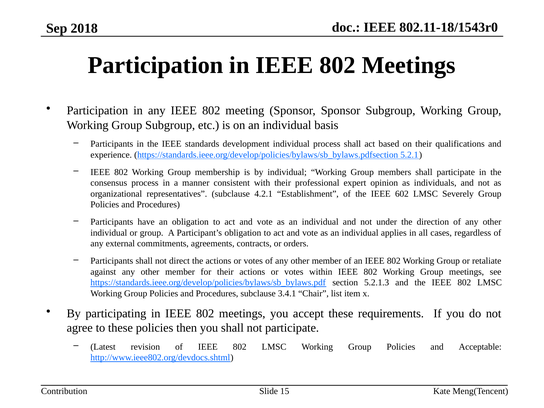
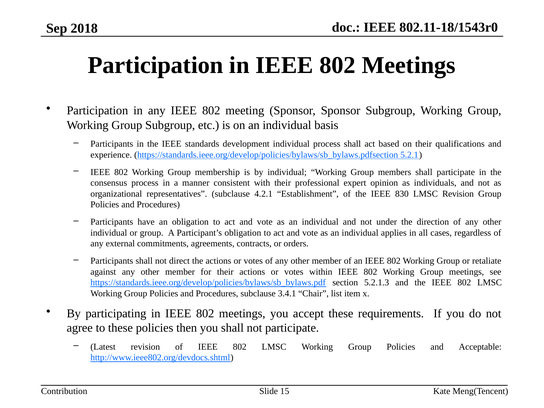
602: 602 -> 830
LMSC Severely: Severely -> Revision
